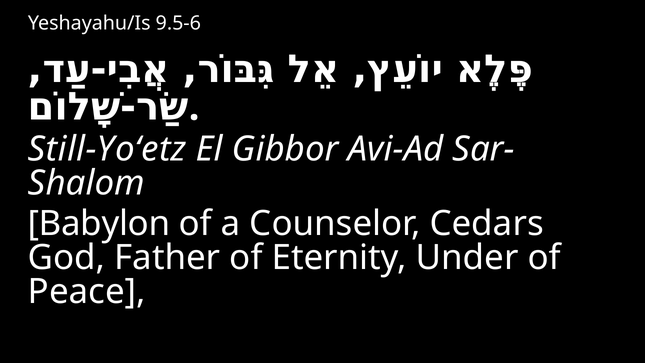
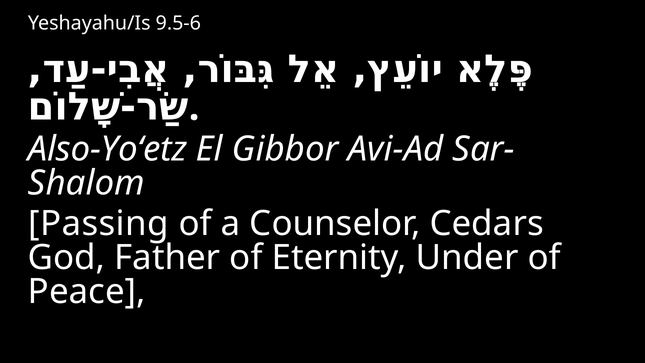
Still-Yo‘etz: Still-Yo‘etz -> Also-Yo‘etz
Babylon: Babylon -> Passing
